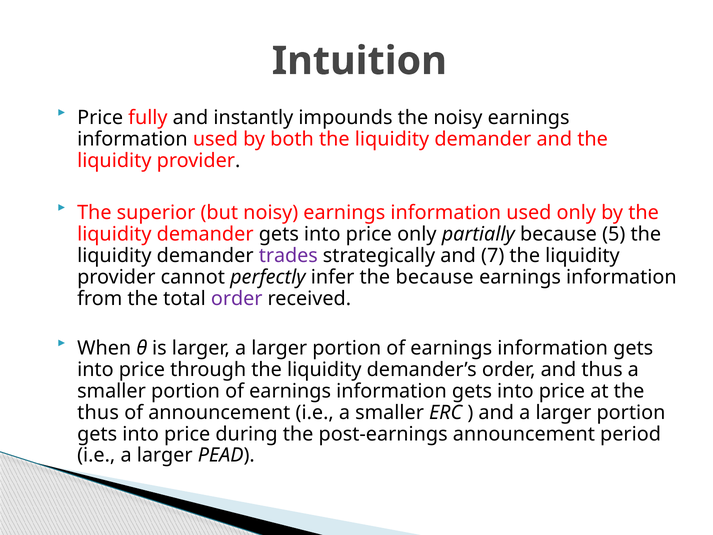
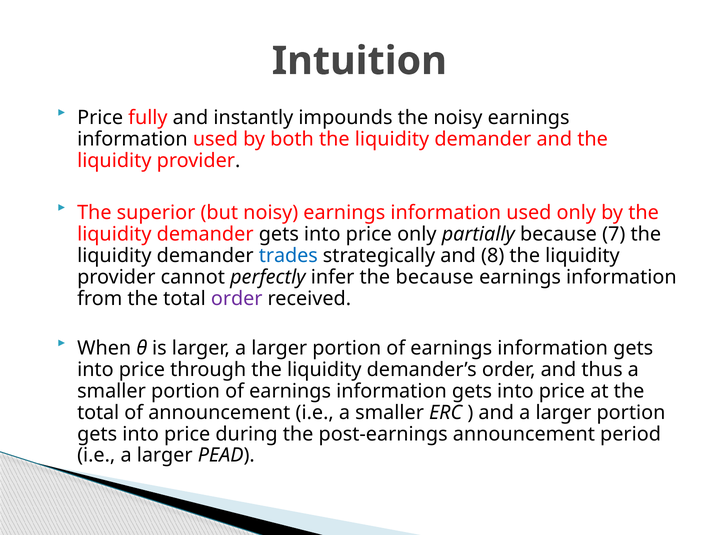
5: 5 -> 7
trades colour: purple -> blue
7: 7 -> 8
thus at (98, 412): thus -> total
